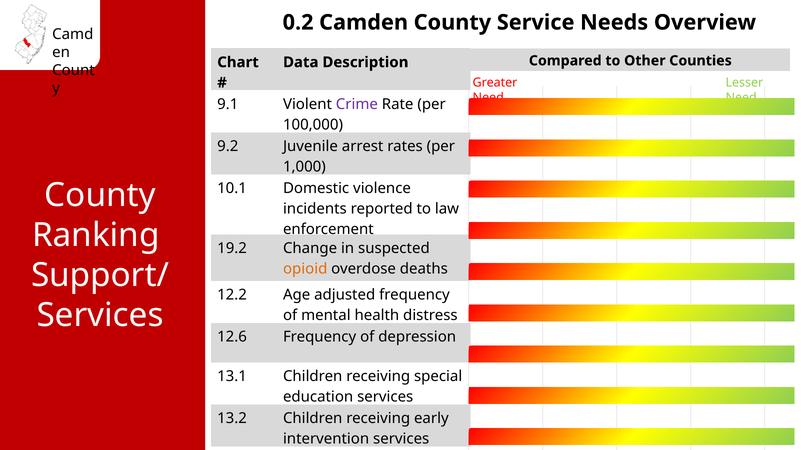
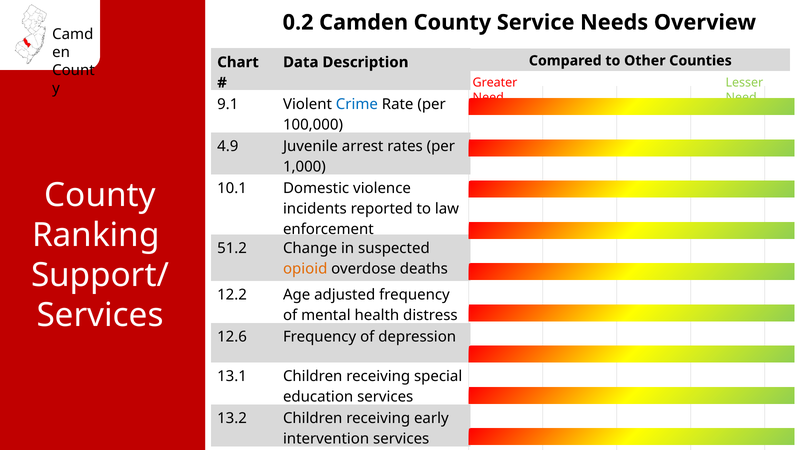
Crime colour: purple -> blue
9.2: 9.2 -> 4.9
19.2: 19.2 -> 51.2
